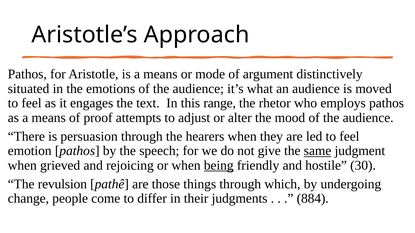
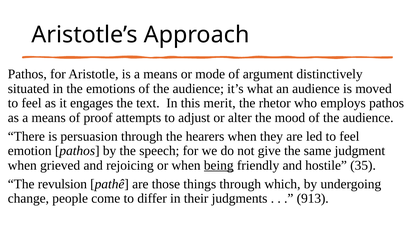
range: range -> merit
same underline: present -> none
30: 30 -> 35
884: 884 -> 913
